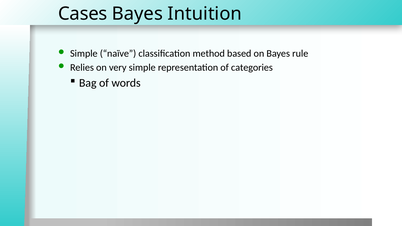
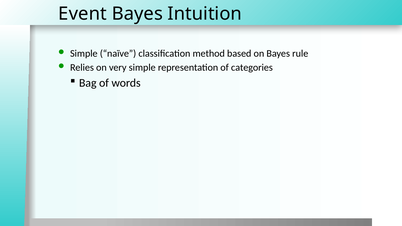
Cases: Cases -> Event
